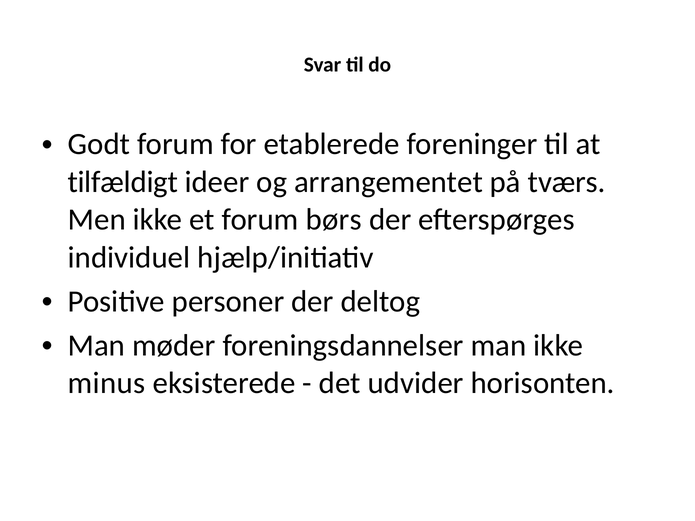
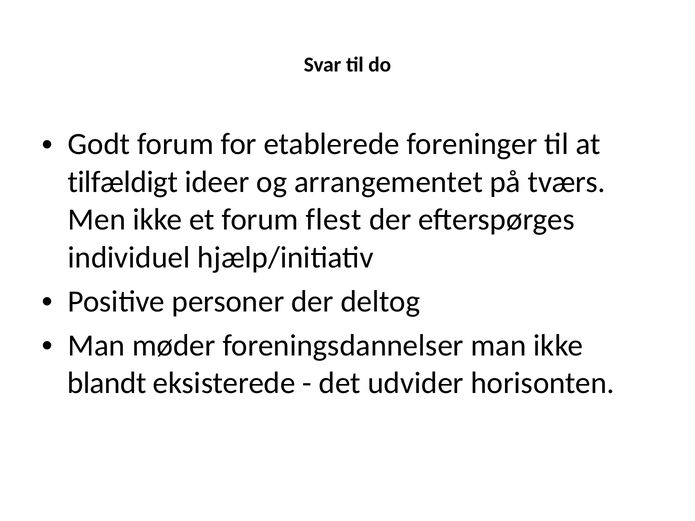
børs: børs -> flest
minus: minus -> blandt
